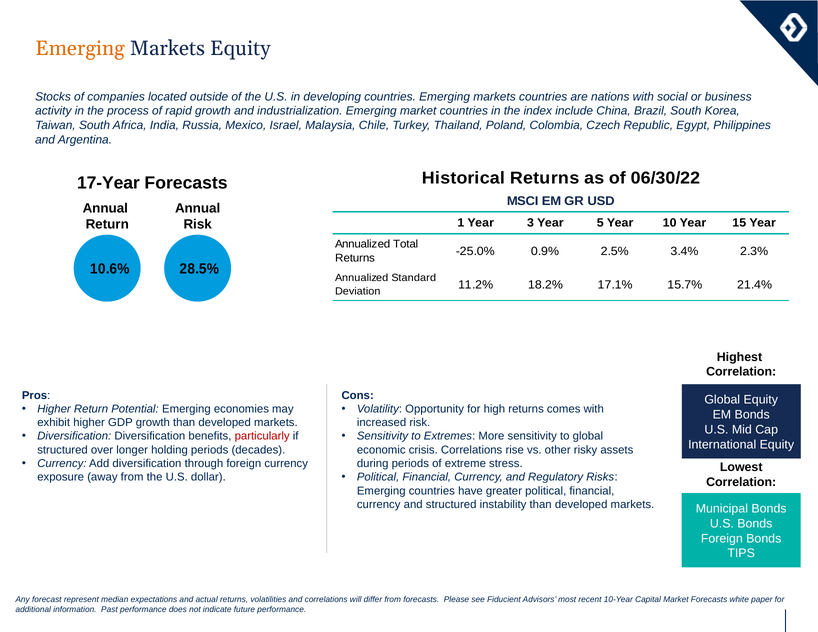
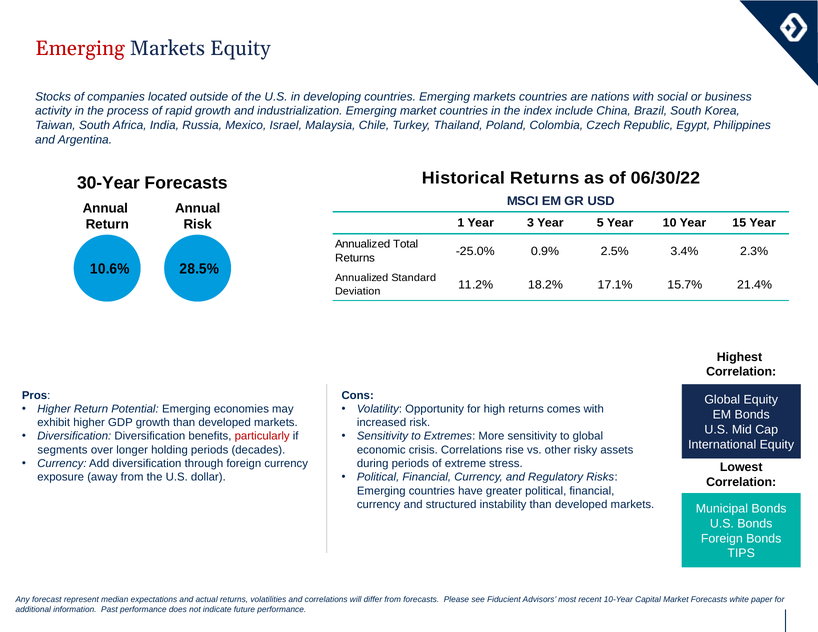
Emerging at (80, 48) colour: orange -> red
17-Year: 17-Year -> 30-Year
structured at (63, 450): structured -> segments
